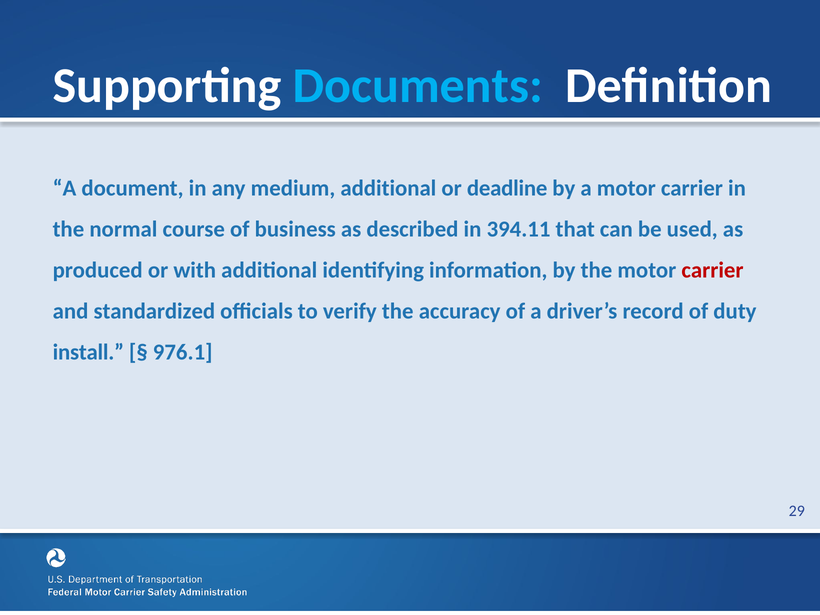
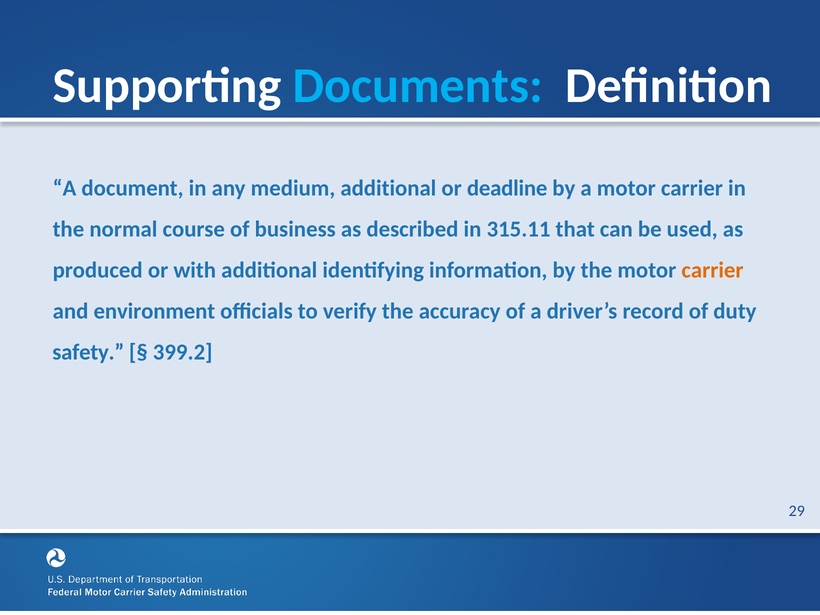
394.11: 394.11 -> 315.11
carrier at (712, 270) colour: red -> orange
standardized: standardized -> environment
install: install -> safety
976.1: 976.1 -> 399.2
